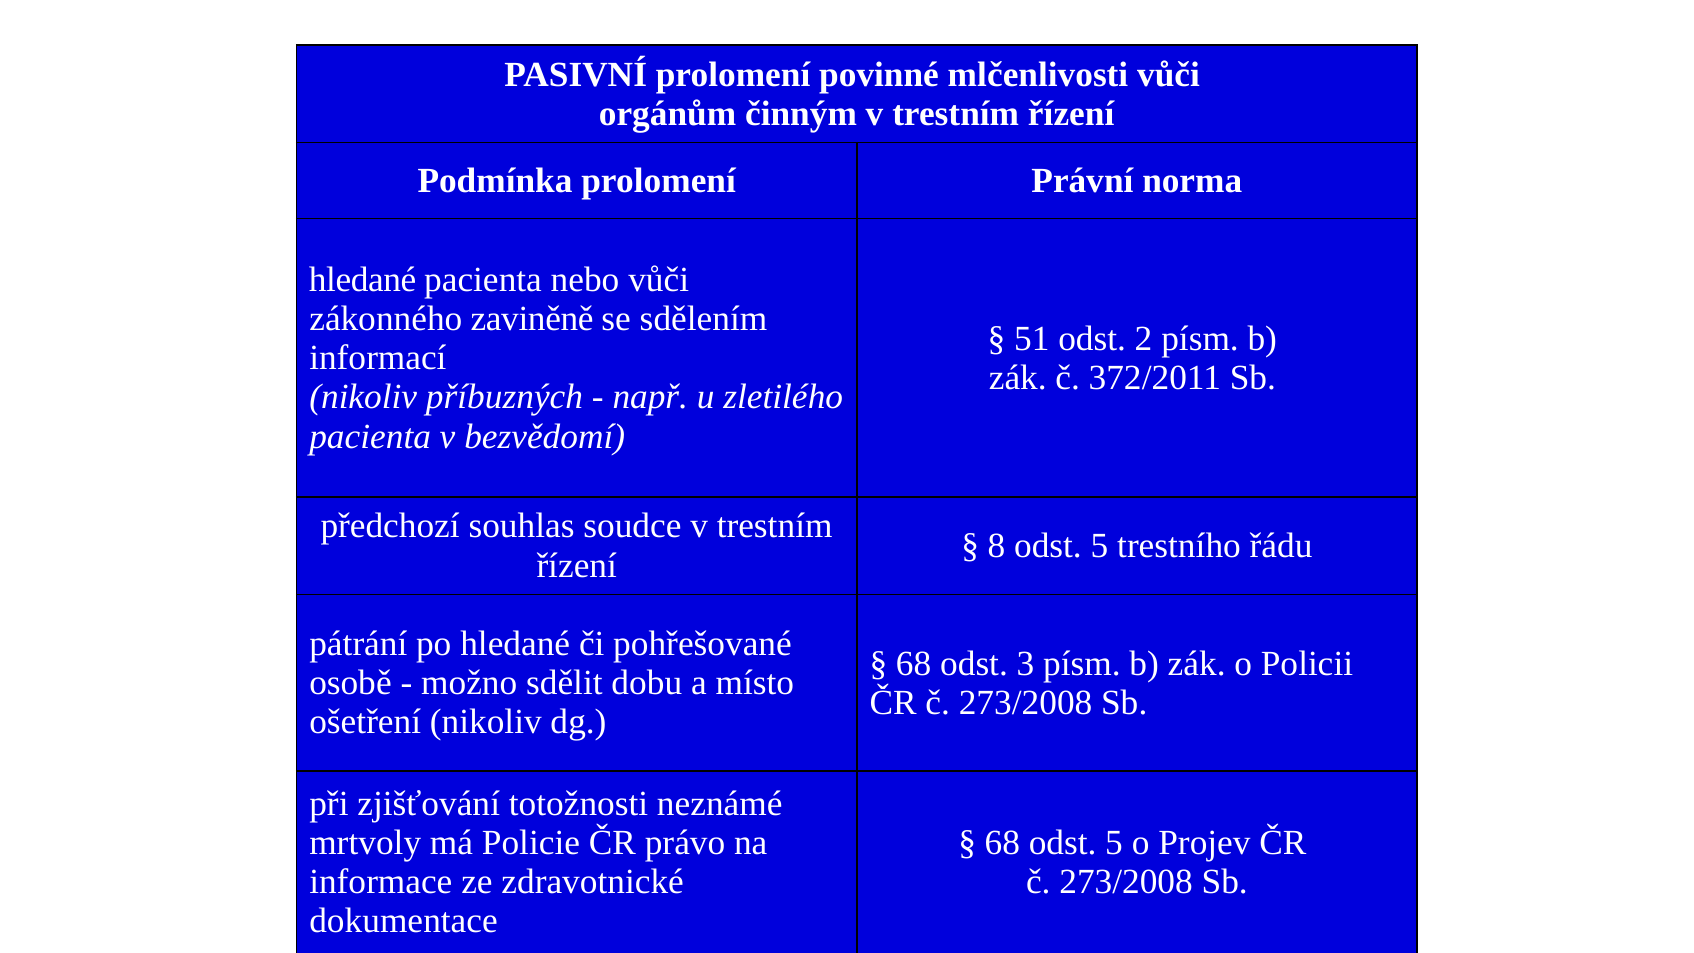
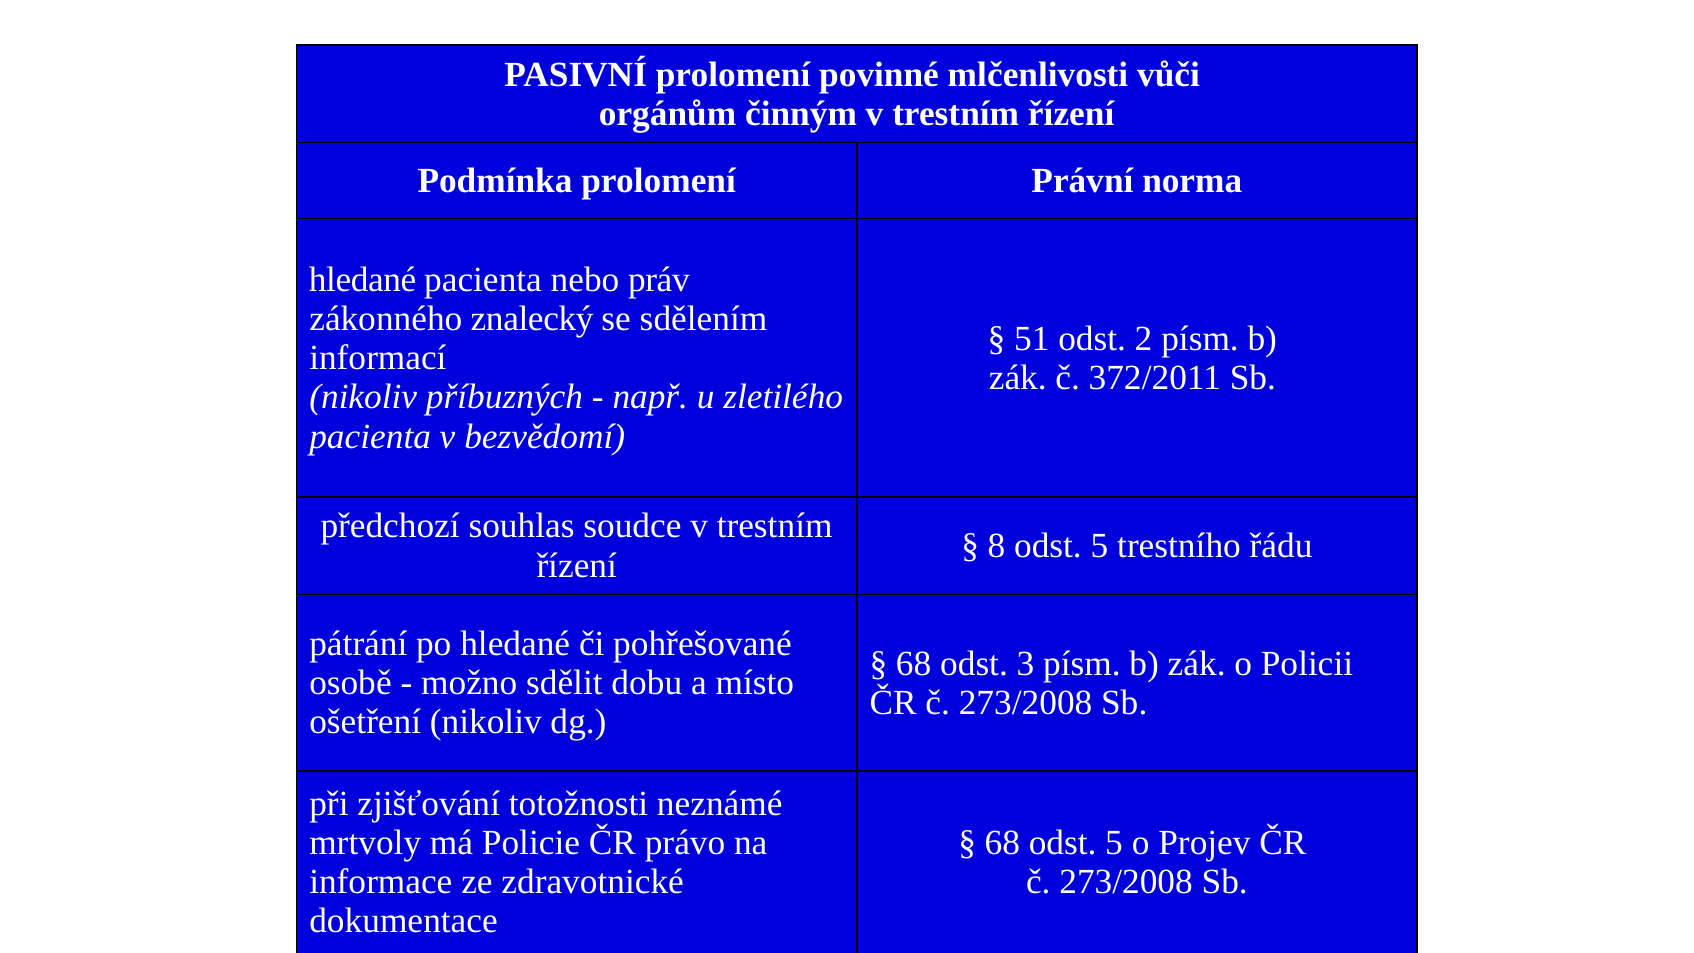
nebo vůči: vůči -> práv
zaviněně: zaviněně -> znalecký
